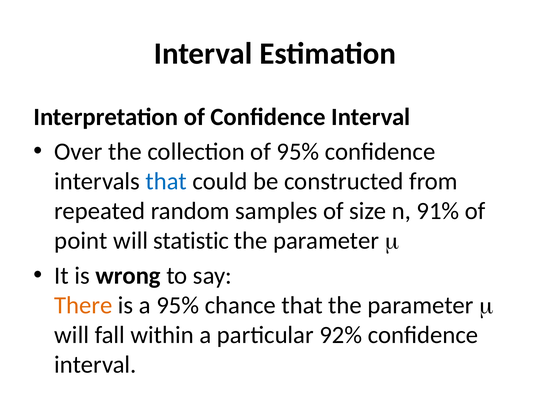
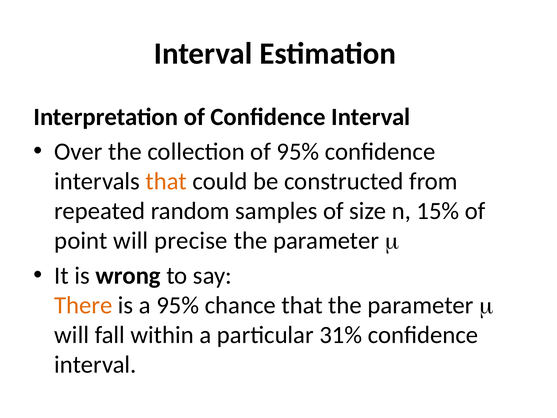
that at (166, 181) colour: blue -> orange
91%: 91% -> 15%
statistic: statistic -> precise
92%: 92% -> 31%
